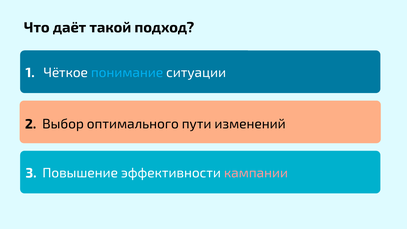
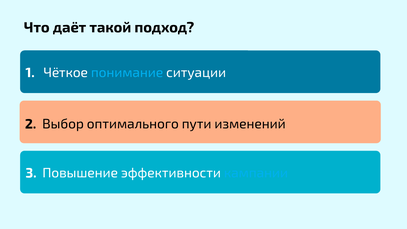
кампании colour: pink -> light blue
